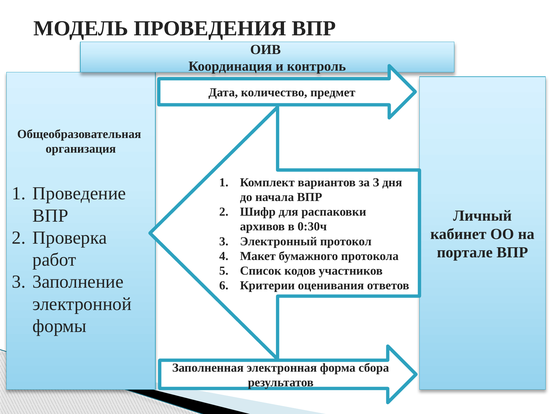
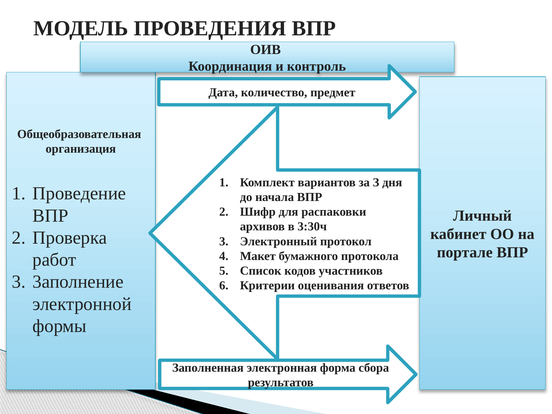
0:30ч: 0:30ч -> 3:30ч
